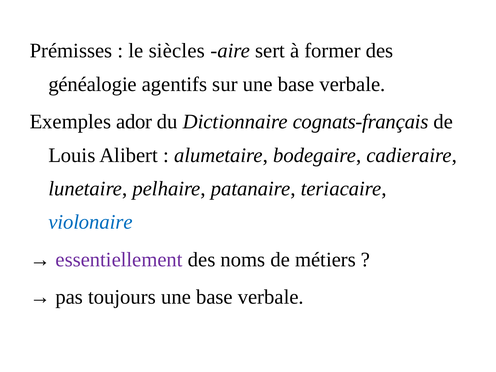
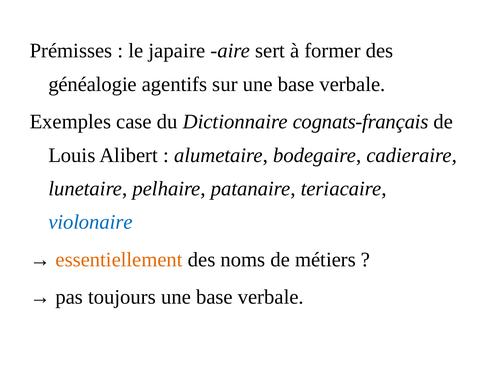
siècles: siècles -> japaire
ador: ador -> case
essentiellement colour: purple -> orange
